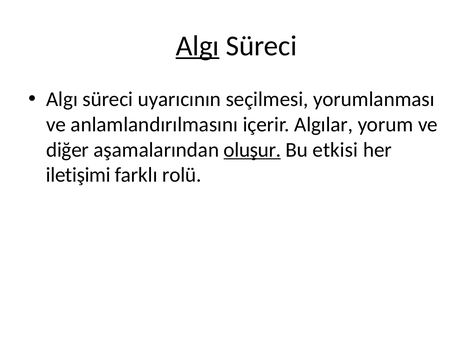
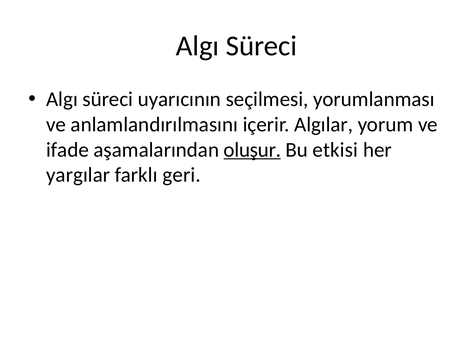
Algı at (197, 46) underline: present -> none
diğer: diğer -> ifade
iletişimi: iletişimi -> yargılar
rolü: rolü -> geri
